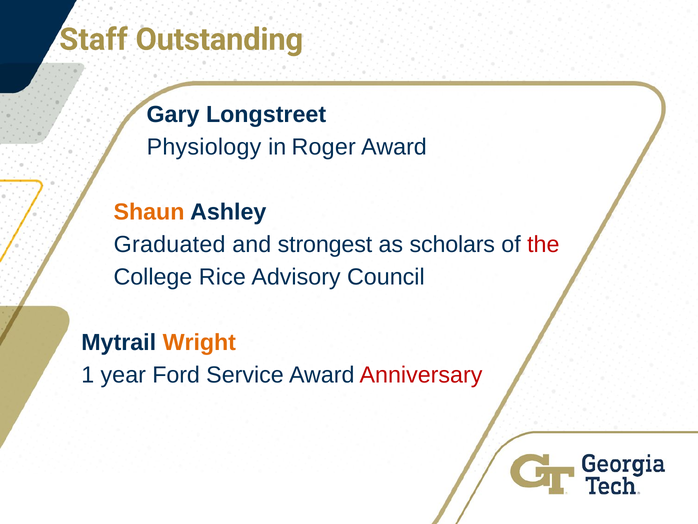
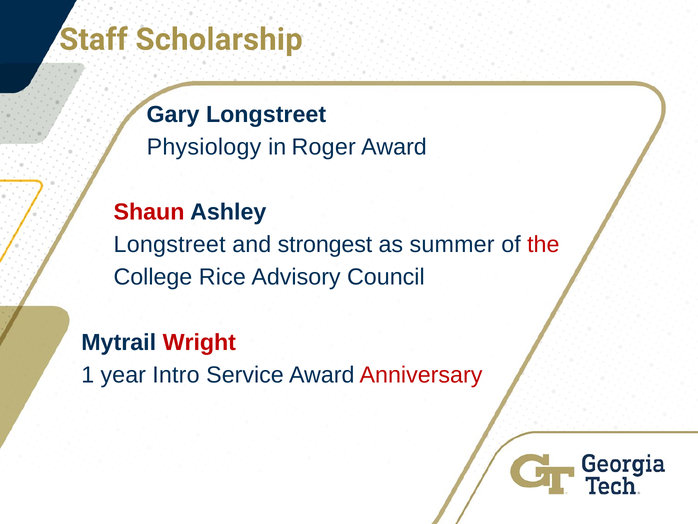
Outstanding: Outstanding -> Scholarship
Shaun colour: orange -> red
Graduated at (170, 244): Graduated -> Longstreet
scholars: scholars -> summer
Wright colour: orange -> red
Ford: Ford -> Intro
